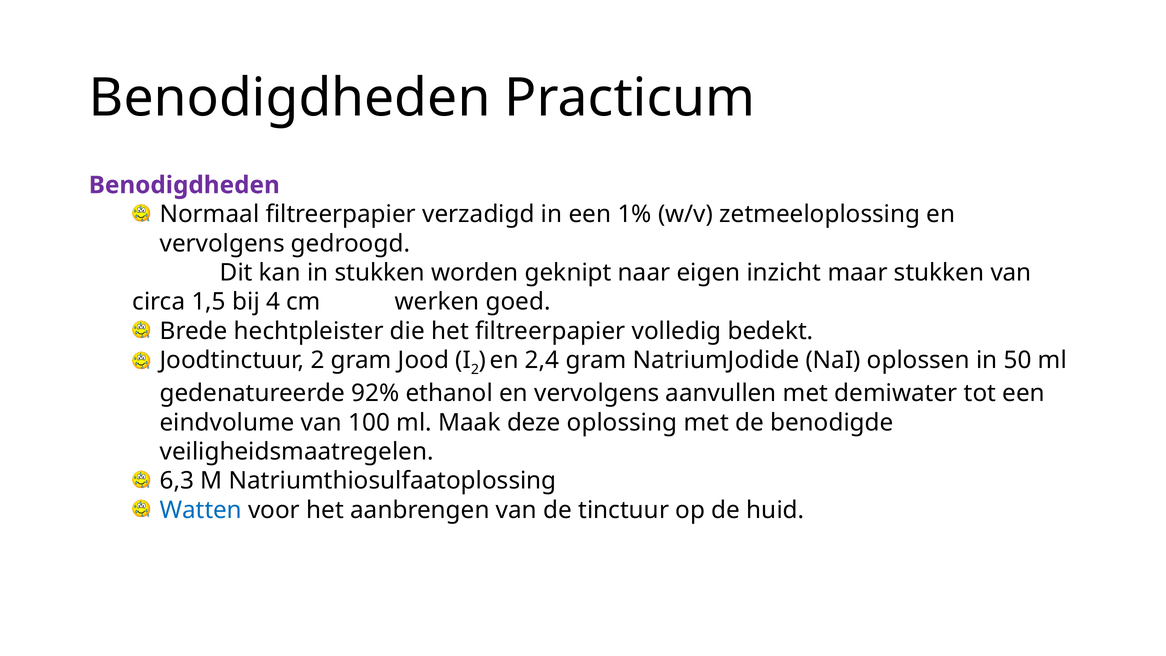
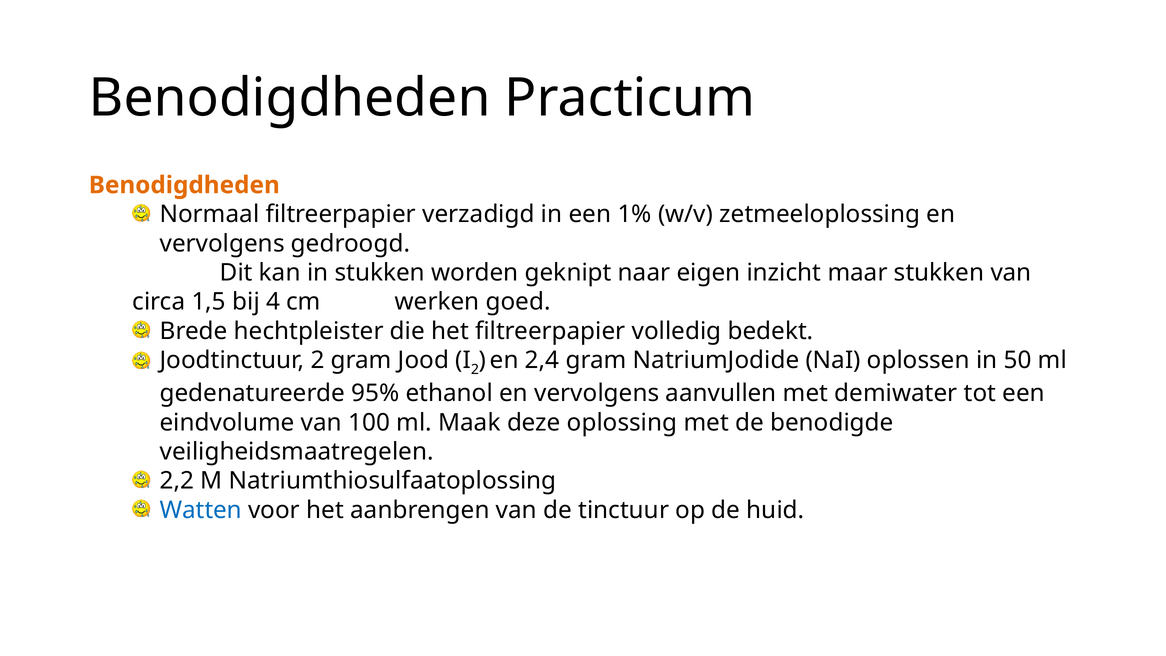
Benodigdheden at (184, 185) colour: purple -> orange
92%: 92% -> 95%
6,3: 6,3 -> 2,2
